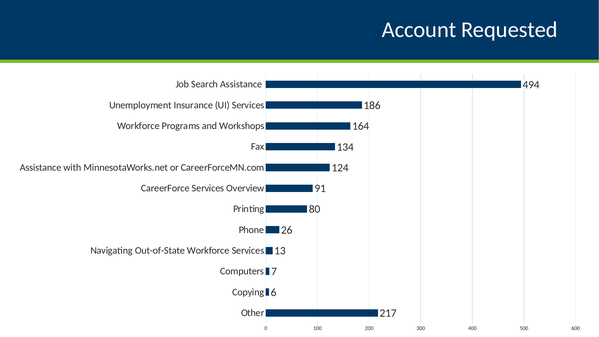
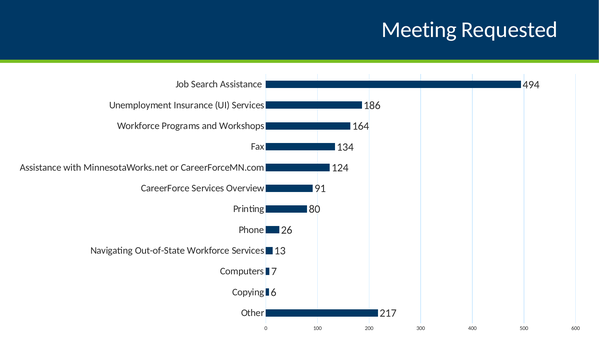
Account: Account -> Meeting
